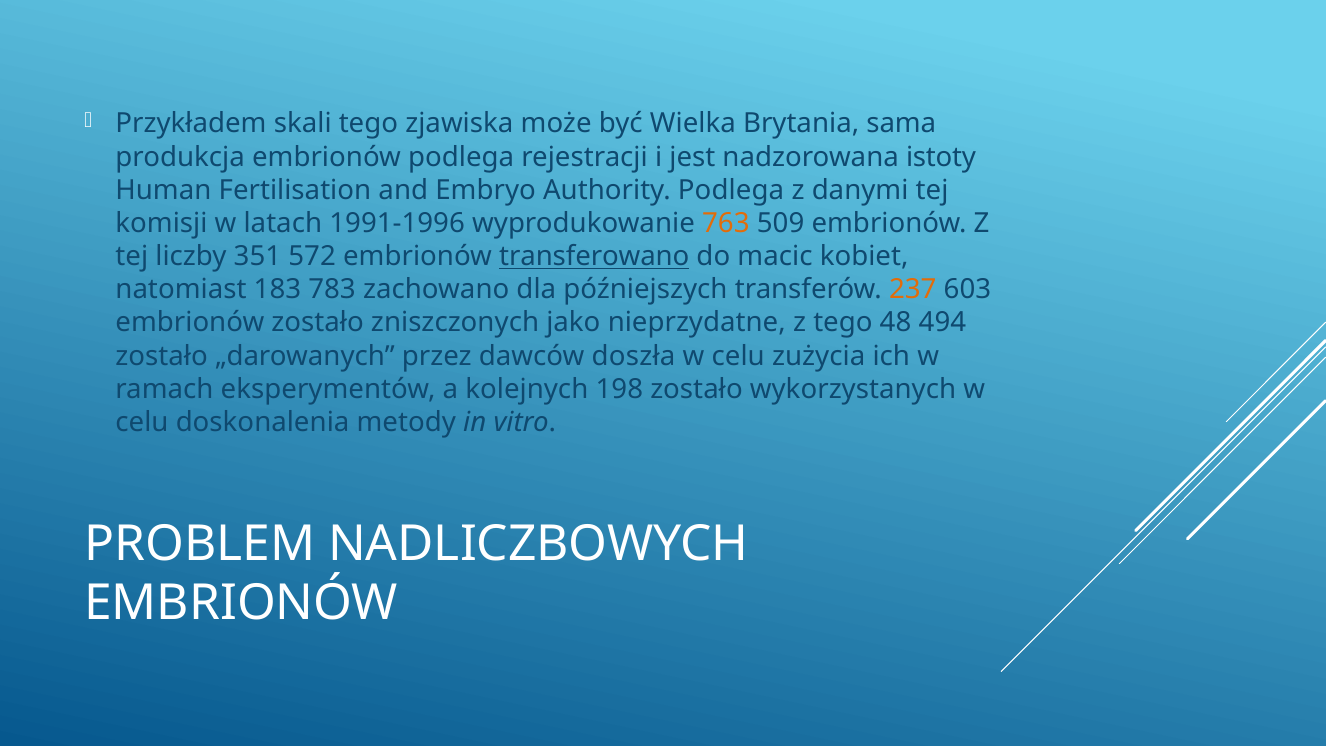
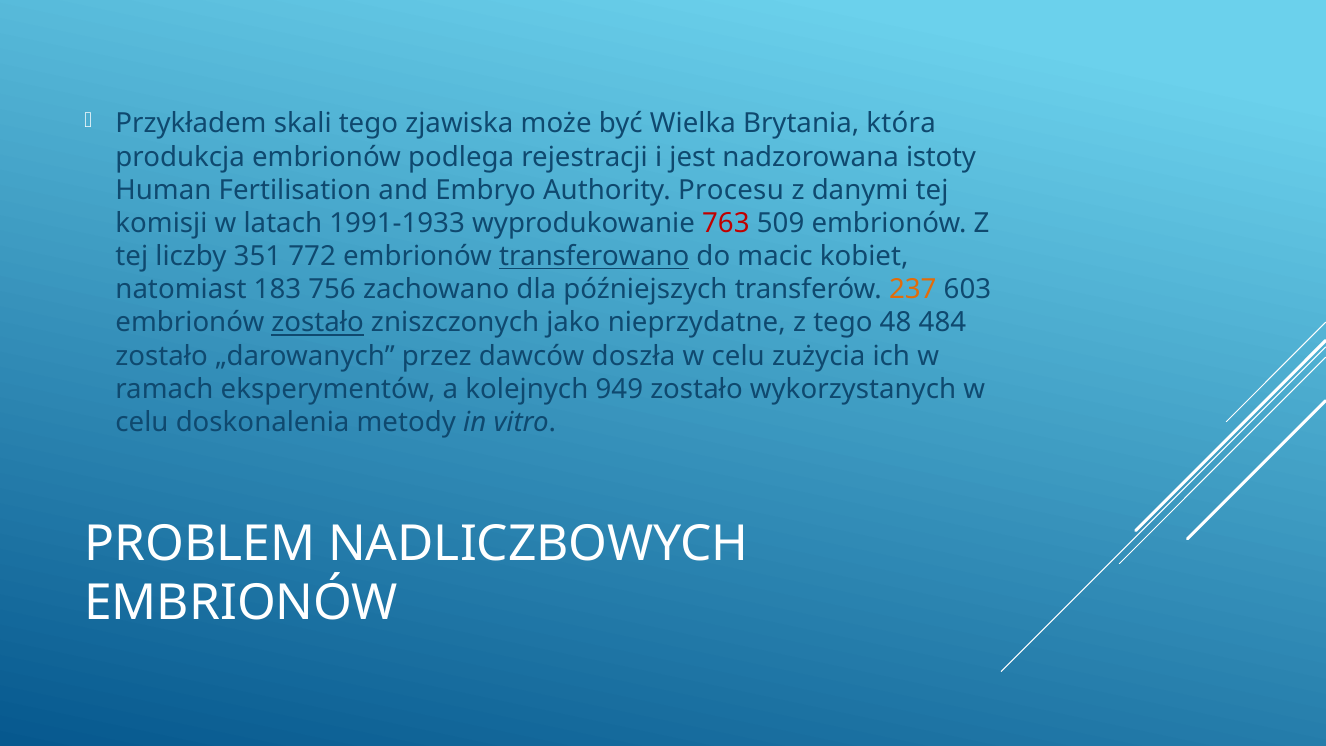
sama: sama -> która
Authority Podlega: Podlega -> Procesu
1991-1996: 1991-1996 -> 1991-1933
763 colour: orange -> red
572: 572 -> 772
783: 783 -> 756
zostało at (318, 323) underline: none -> present
494: 494 -> 484
198: 198 -> 949
